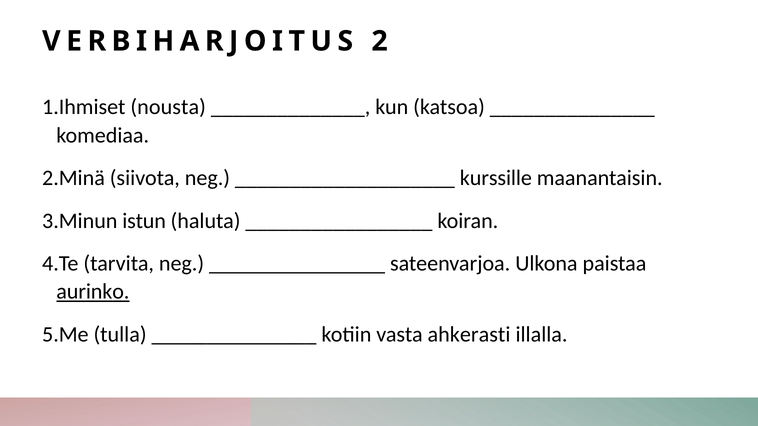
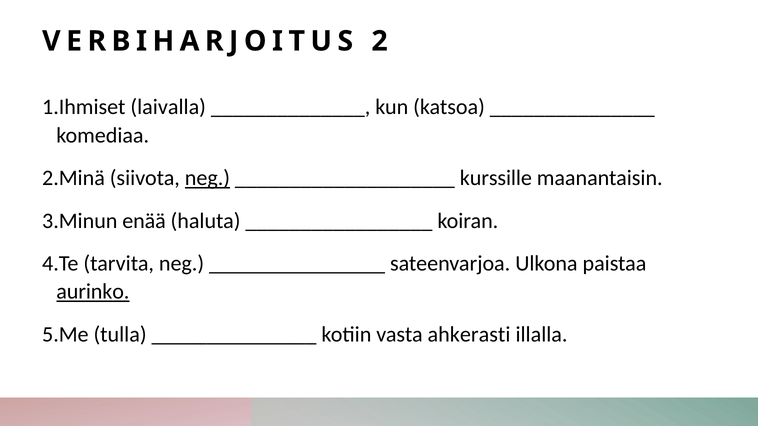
nousta: nousta -> laivalla
neg at (207, 178) underline: none -> present
istun: istun -> enää
